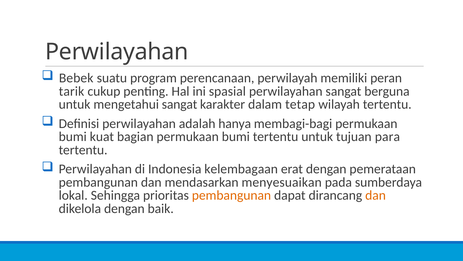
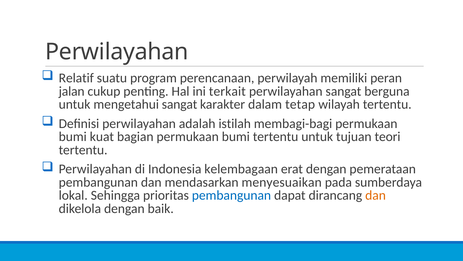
Bebek: Bebek -> Relatif
tarik: tarik -> jalan
spasial: spasial -> terkait
hanya: hanya -> istilah
para: para -> teori
pembangunan at (231, 195) colour: orange -> blue
